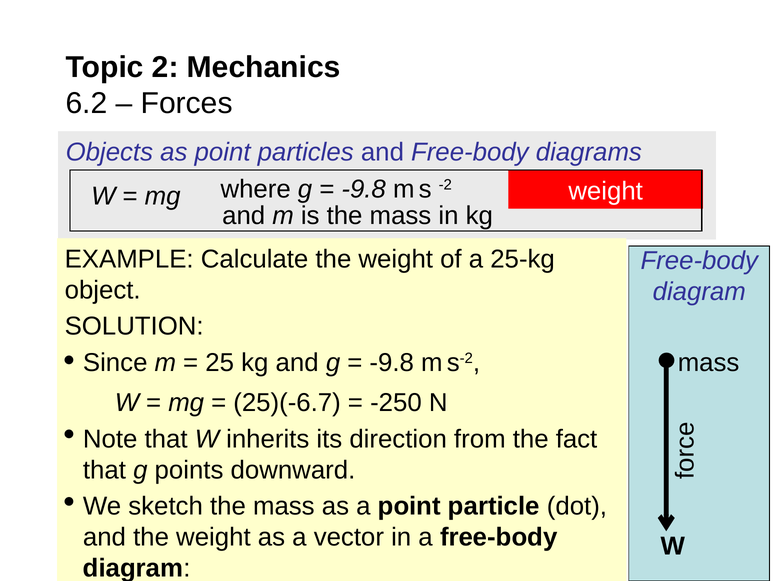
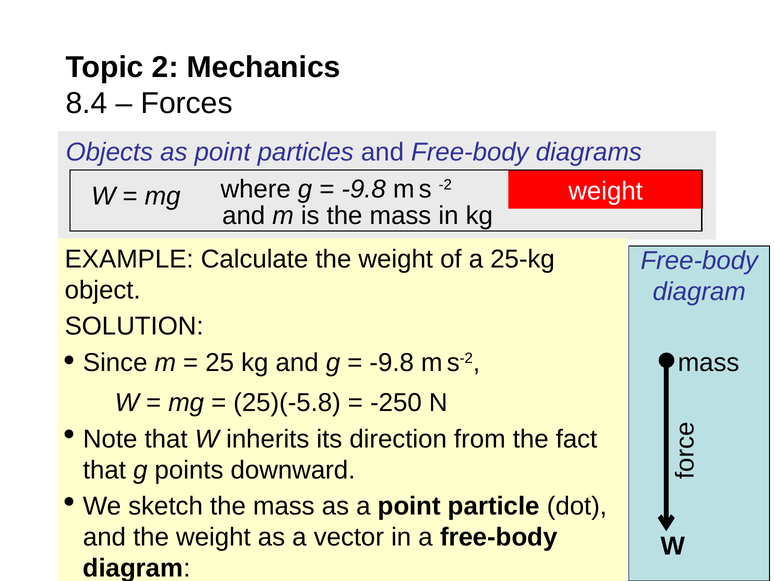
6.2: 6.2 -> 8.4
25)(-6.7: 25)(-6.7 -> 25)(-5.8
